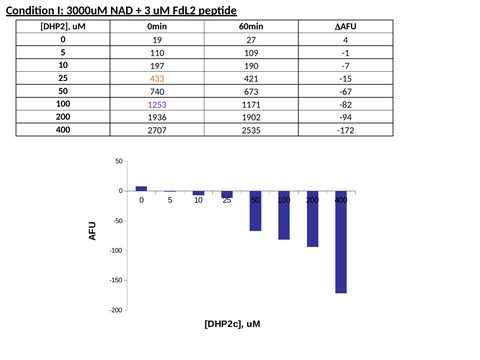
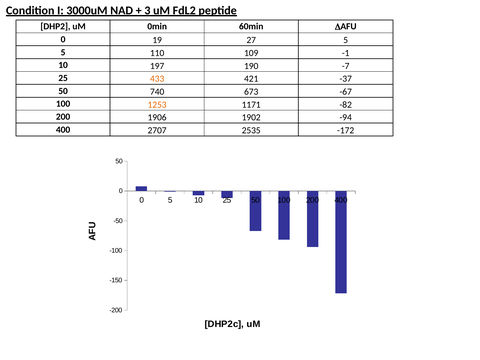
27 4: 4 -> 5
-15: -15 -> -37
1253 colour: purple -> orange
1936: 1936 -> 1906
